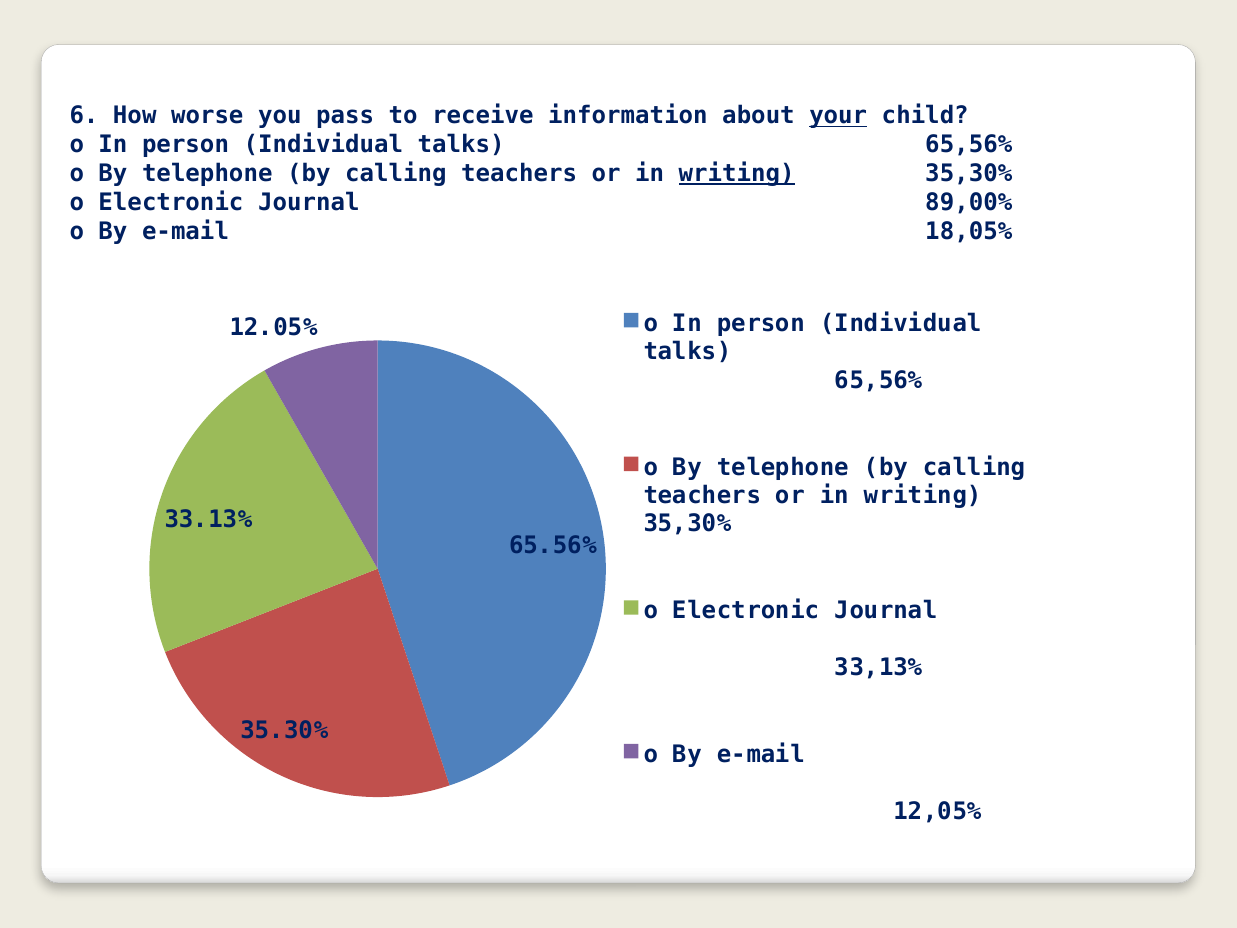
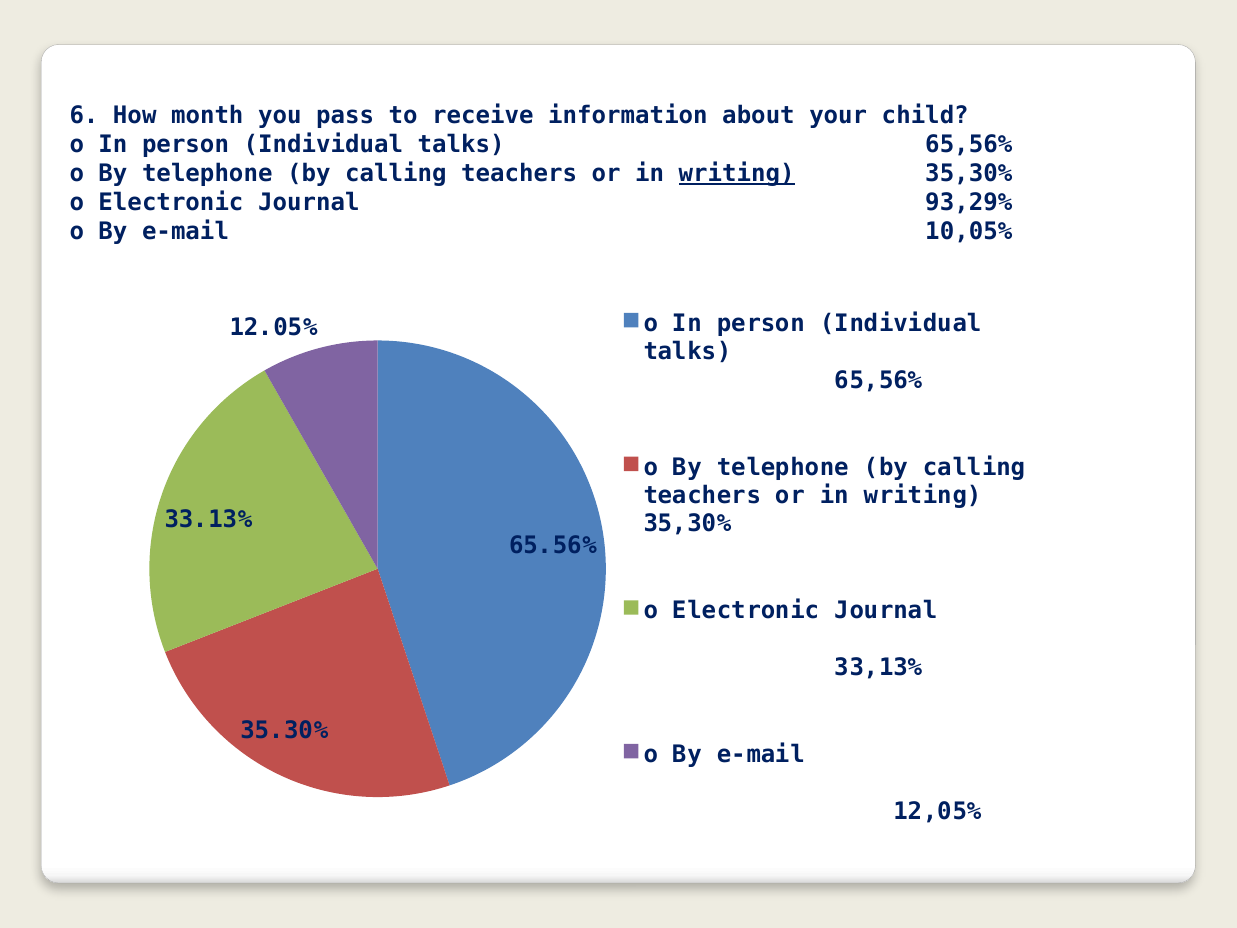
worse: worse -> month
your underline: present -> none
89,00%: 89,00% -> 93,29%
18,05%: 18,05% -> 10,05%
